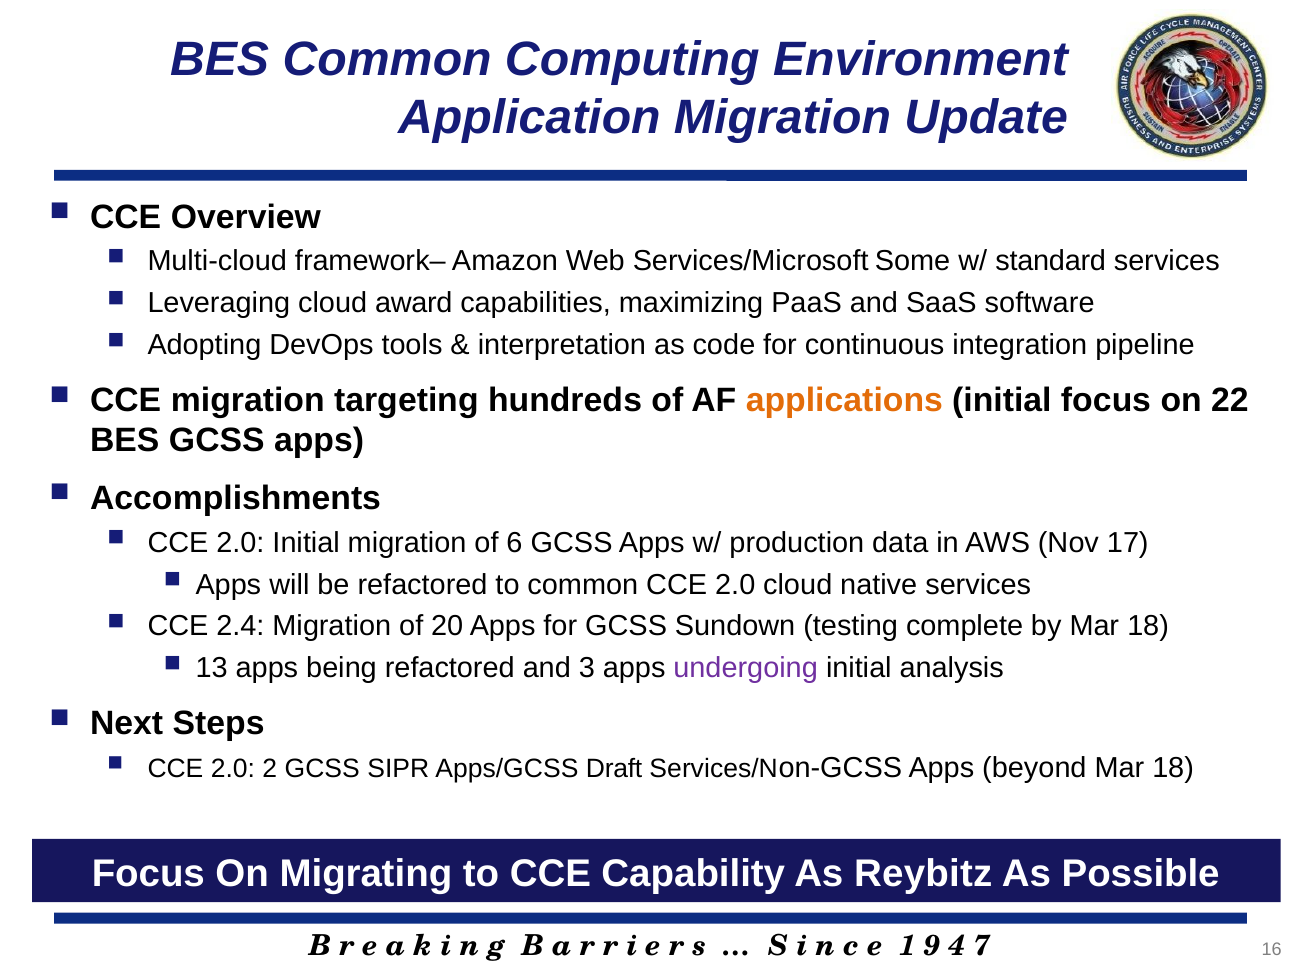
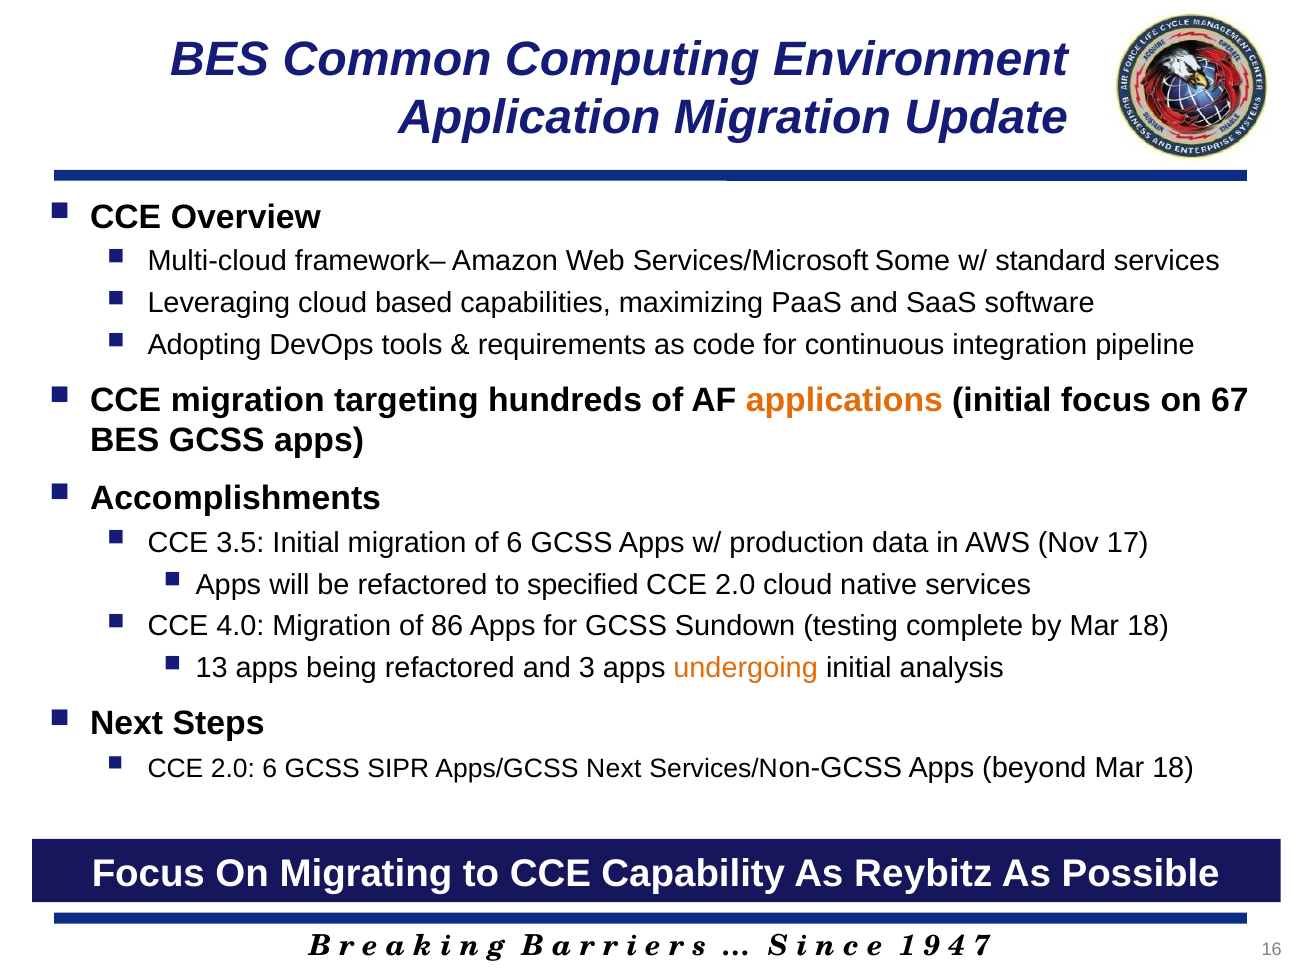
award: award -> based
interpretation: interpretation -> requirements
22: 22 -> 67
2.0 at (240, 542): 2.0 -> 3.5
to common: common -> specified
2.4: 2.4 -> 4.0
20: 20 -> 86
undergoing colour: purple -> orange
2.0 2: 2 -> 6
Apps/GCSS Draft: Draft -> Next
